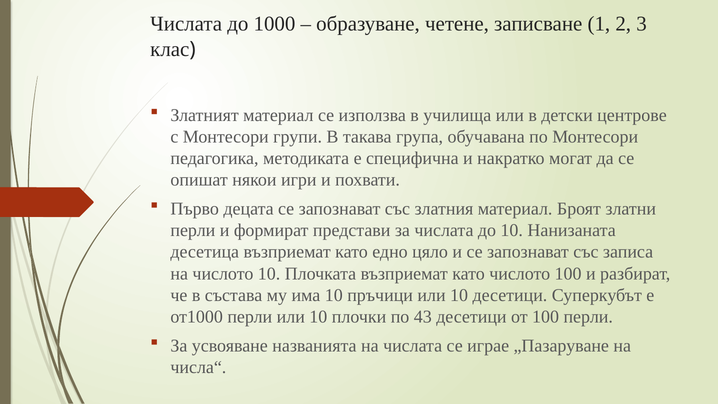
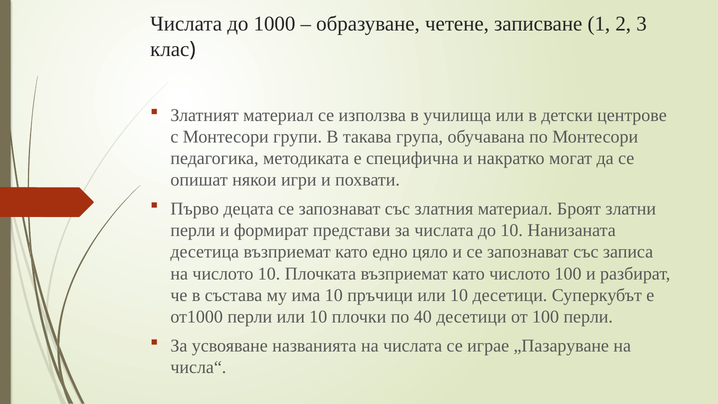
43: 43 -> 40
